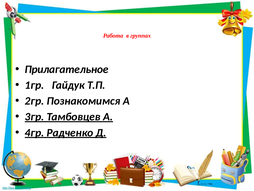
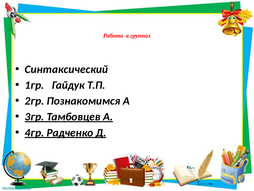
Прилагательное: Прилагательное -> Синтаксический
